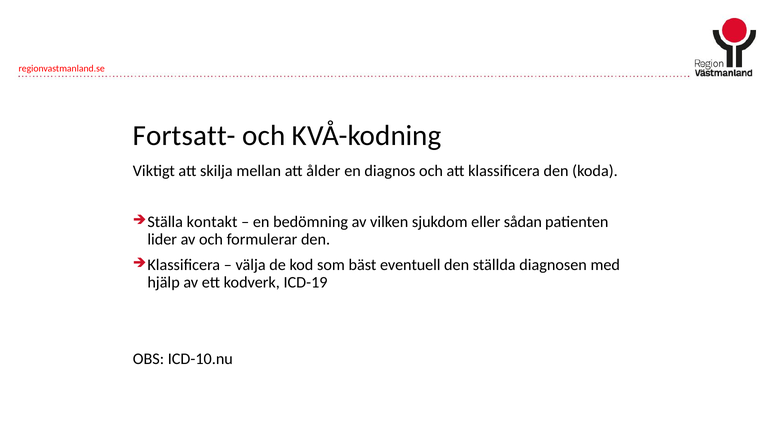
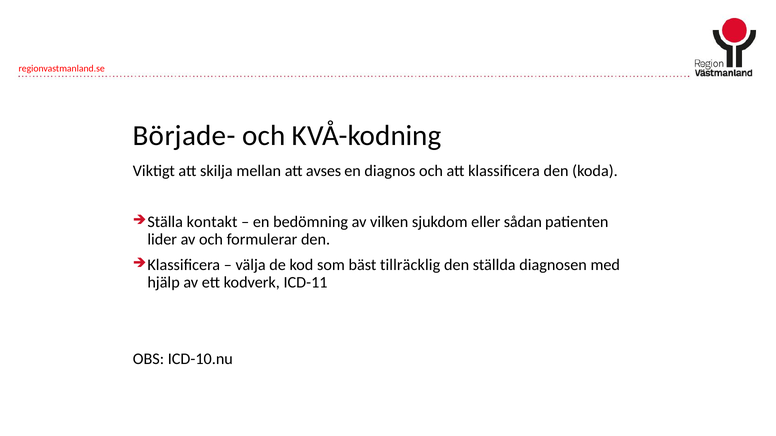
Fortsatt-: Fortsatt- -> Började-
ålder: ålder -> avses
eventuell: eventuell -> tillräcklig
ICD-19: ICD-19 -> ICD-11
